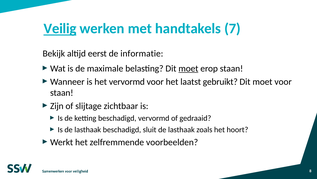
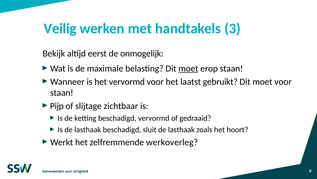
Veilig underline: present -> none
7: 7 -> 3
informatie: informatie -> onmogelijk
Zijn: Zijn -> Pijp
voorbeelden: voorbeelden -> werkoverleg
